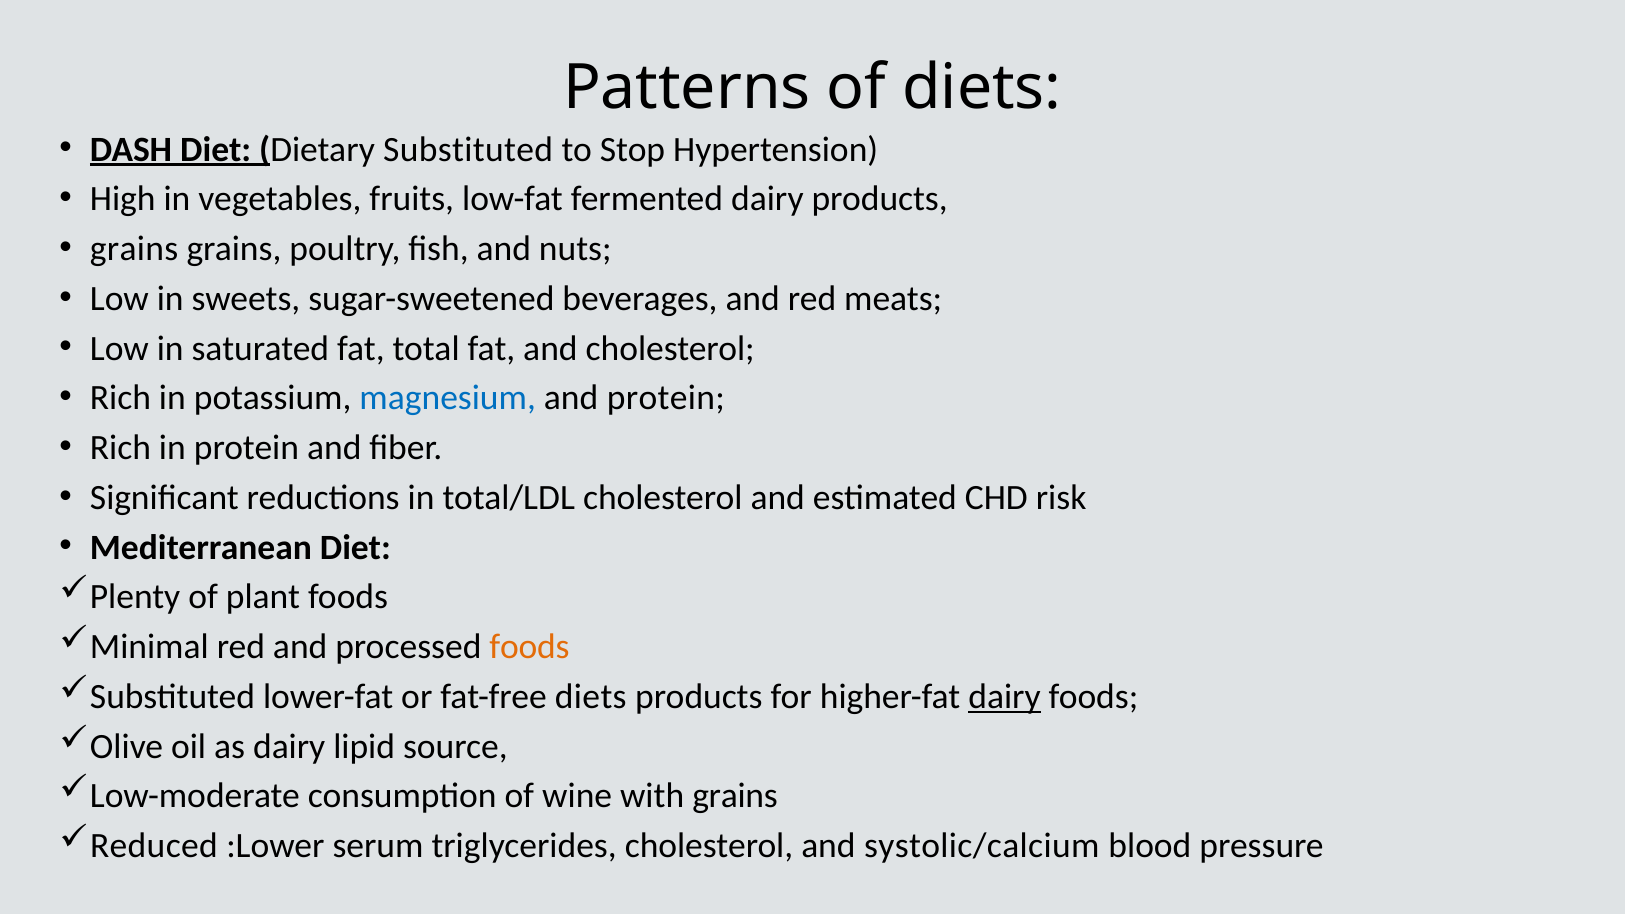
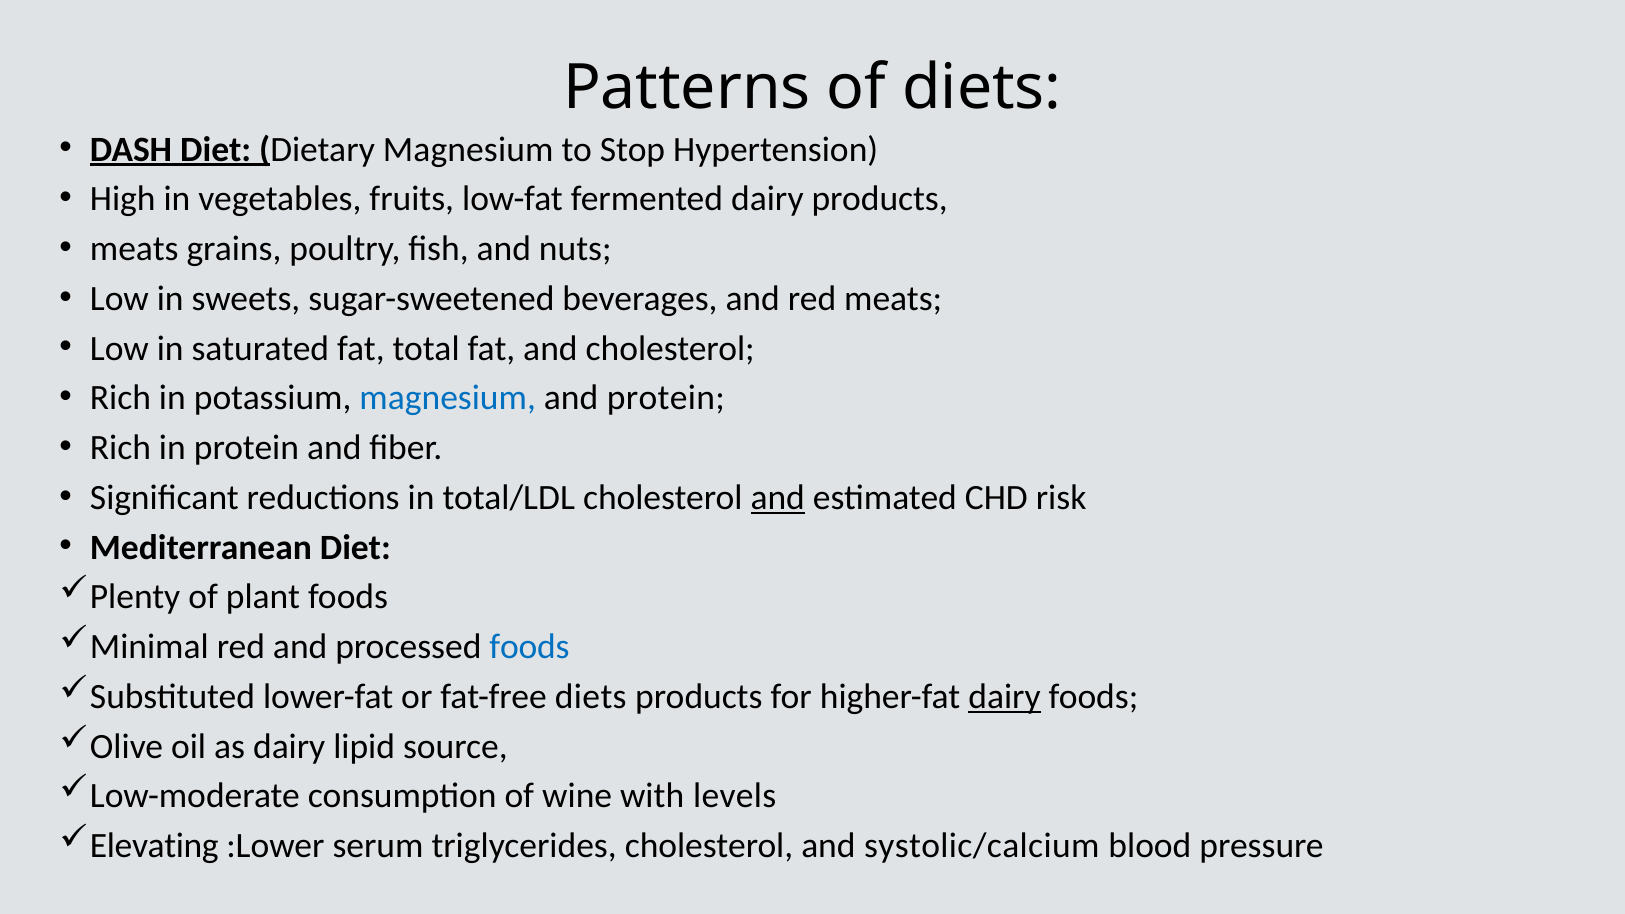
Dietary Substituted: Substituted -> Magnesium
grains at (134, 249): grains -> meats
and at (778, 498) underline: none -> present
foods at (529, 647) colour: orange -> blue
with grains: grains -> levels
Reduced: Reduced -> Elevating
